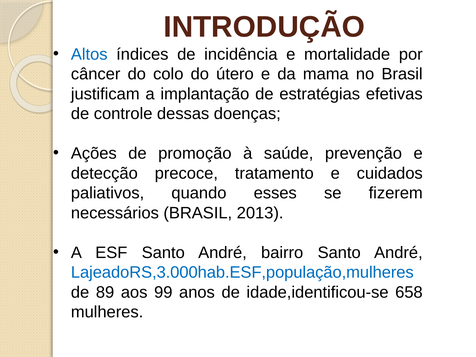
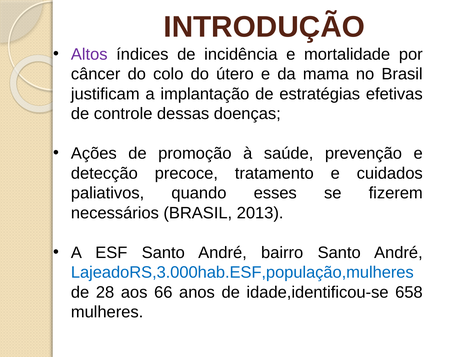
Altos colour: blue -> purple
89: 89 -> 28
99: 99 -> 66
